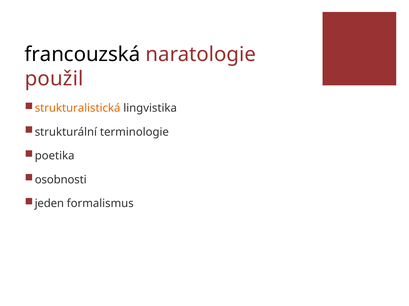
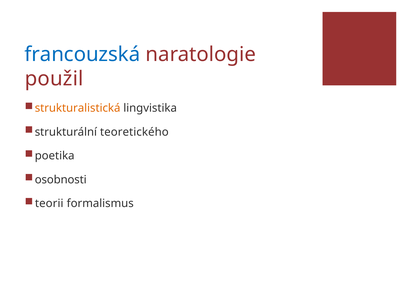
francouzská colour: black -> blue
terminologie: terminologie -> teoretického
jeden: jeden -> teorii
